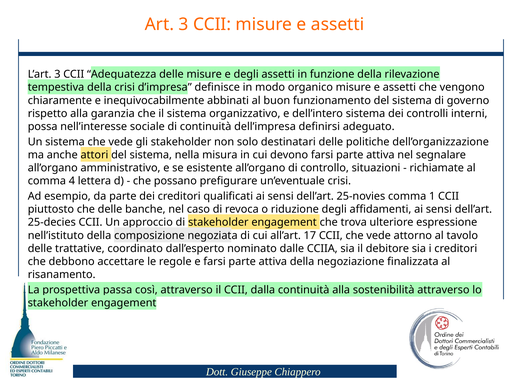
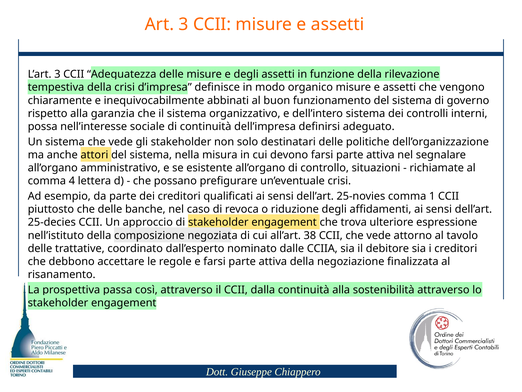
17: 17 -> 38
